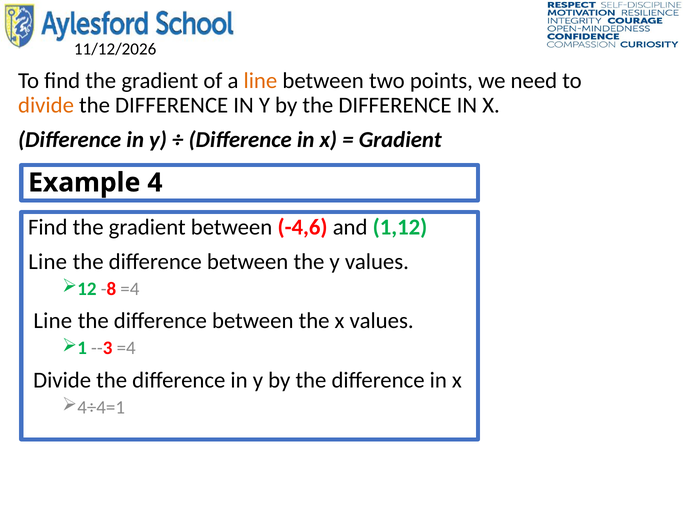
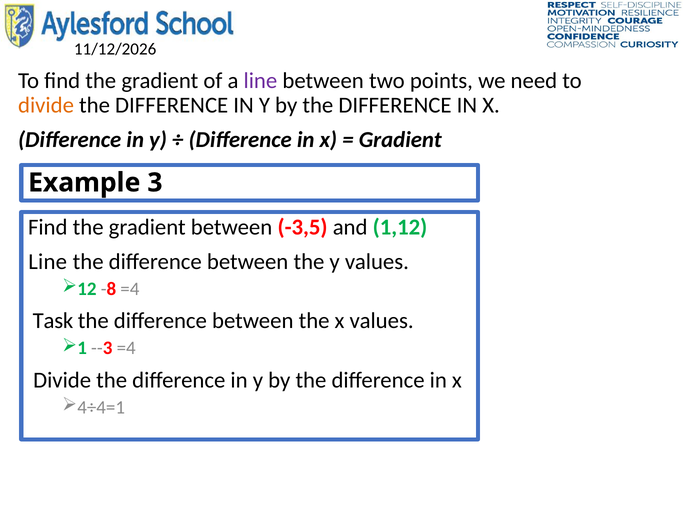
line at (260, 81) colour: orange -> purple
4: 4 -> 3
-4,6: -4,6 -> -3,5
Line at (53, 321): Line -> Task
